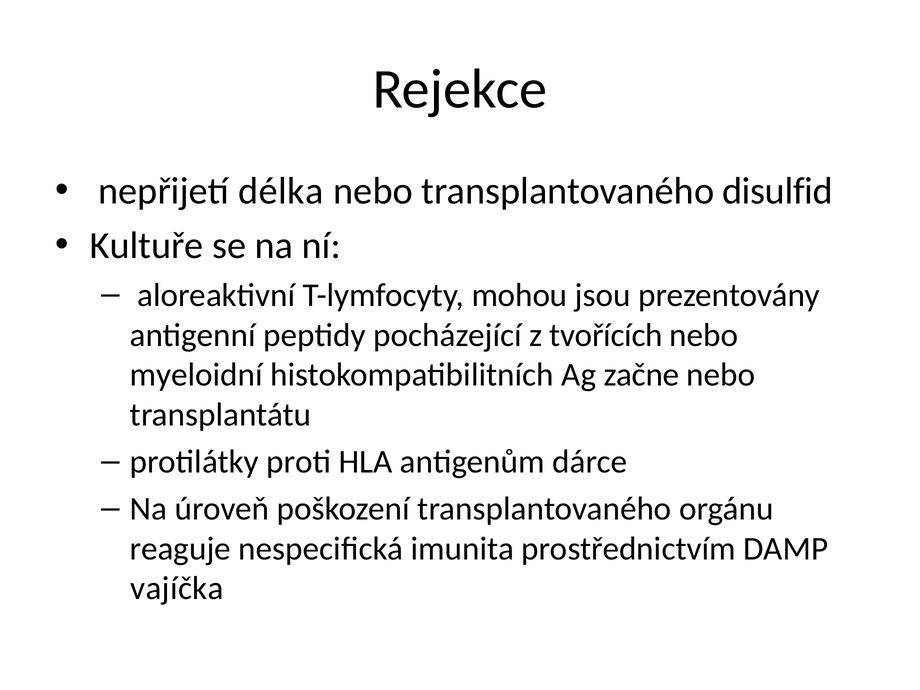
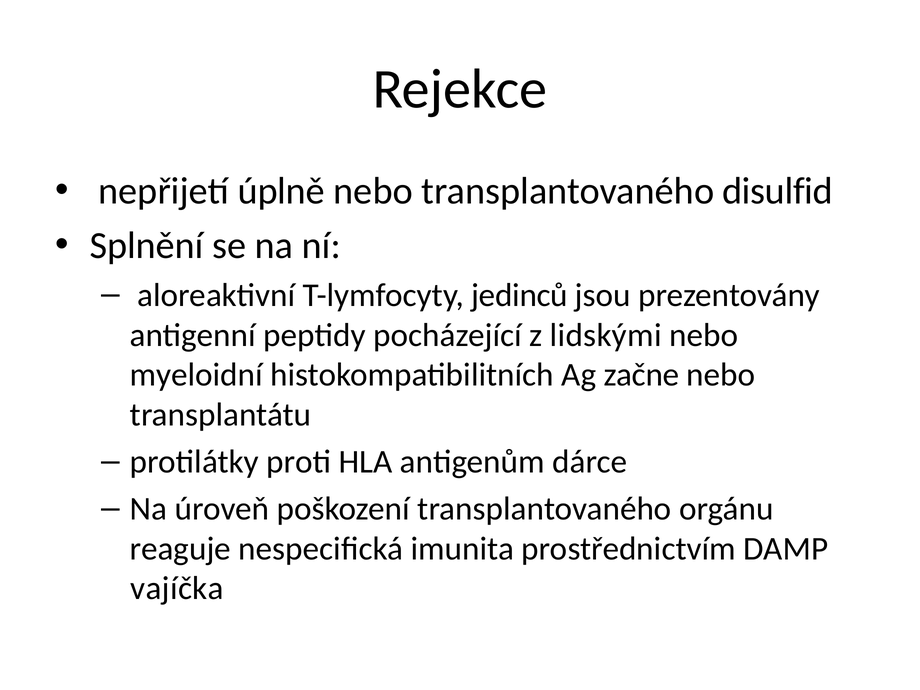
délka: délka -> úplně
Kultuře: Kultuře -> Splnění
mohou: mohou -> jedinců
tvořících: tvořících -> lidskými
